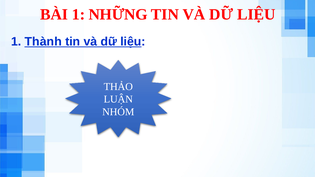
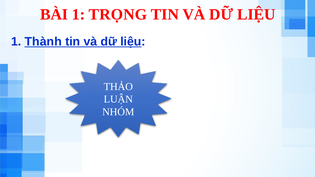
NHỮNG: NHỮNG -> TRỌNG
